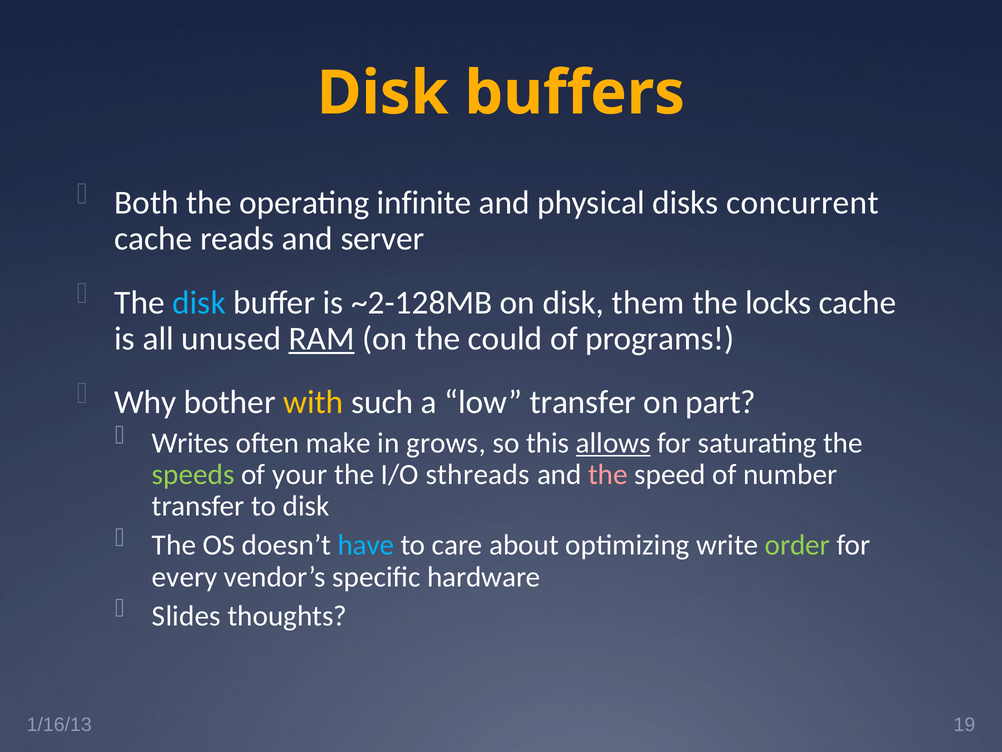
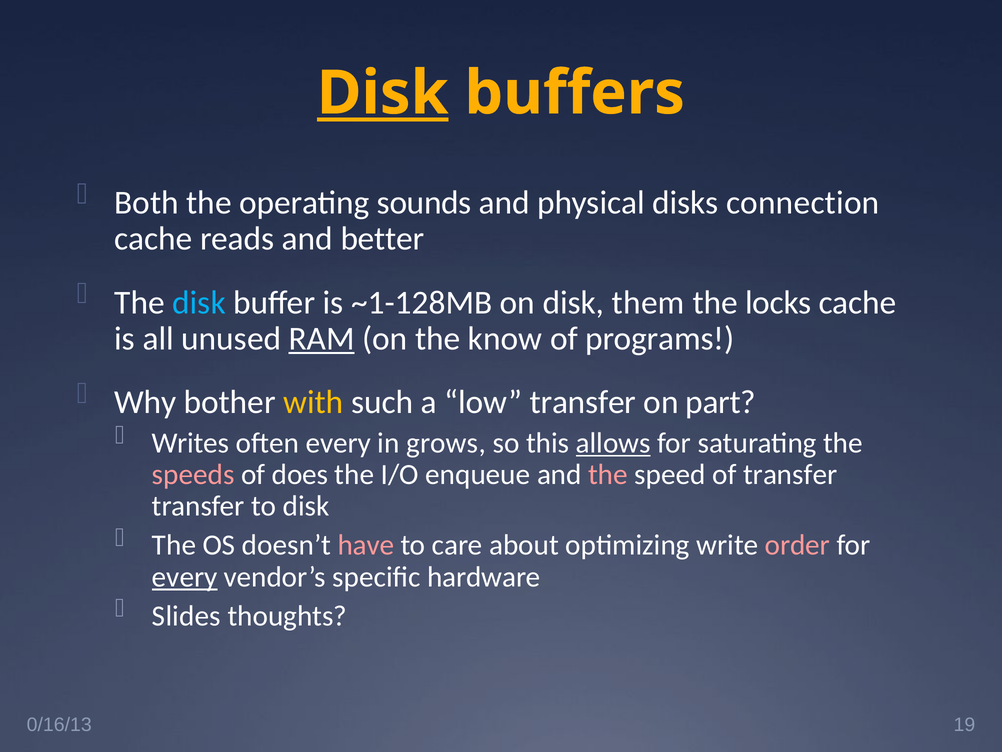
Disk at (383, 93) underline: none -> present
infinite: infinite -> sounds
concurrent: concurrent -> connection
server: server -> better
~2-128MB: ~2-128MB -> ~1-128MB
could: could -> know
often make: make -> every
speeds colour: light green -> pink
your: your -> does
sthreads: sthreads -> enqueue
of number: number -> transfer
have colour: light blue -> pink
order colour: light green -> pink
every at (185, 577) underline: none -> present
1/16/13: 1/16/13 -> 0/16/13
